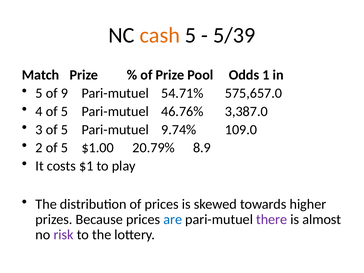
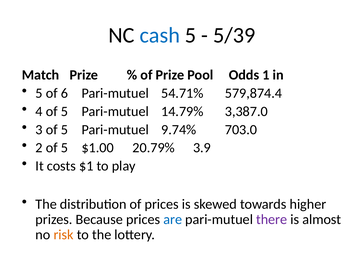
cash colour: orange -> blue
9: 9 -> 6
575,657.0: 575,657.0 -> 579,874.4
46.76%: 46.76% -> 14.79%
109.0: 109.0 -> 703.0
8.9: 8.9 -> 3.9
risk colour: purple -> orange
